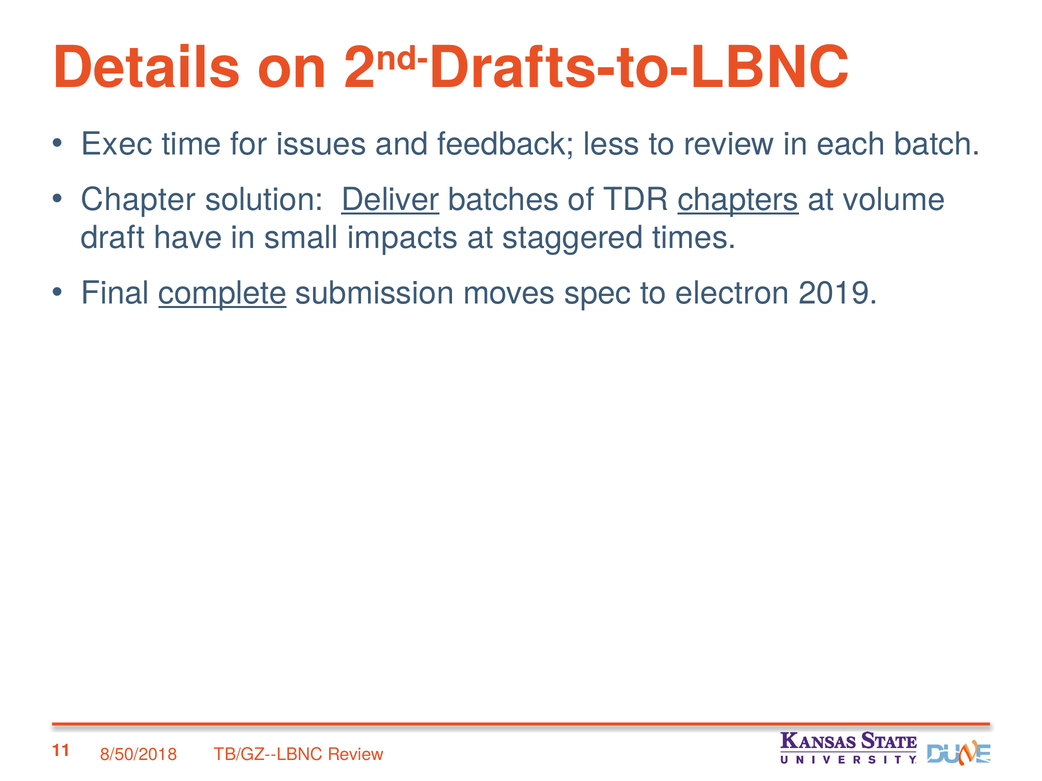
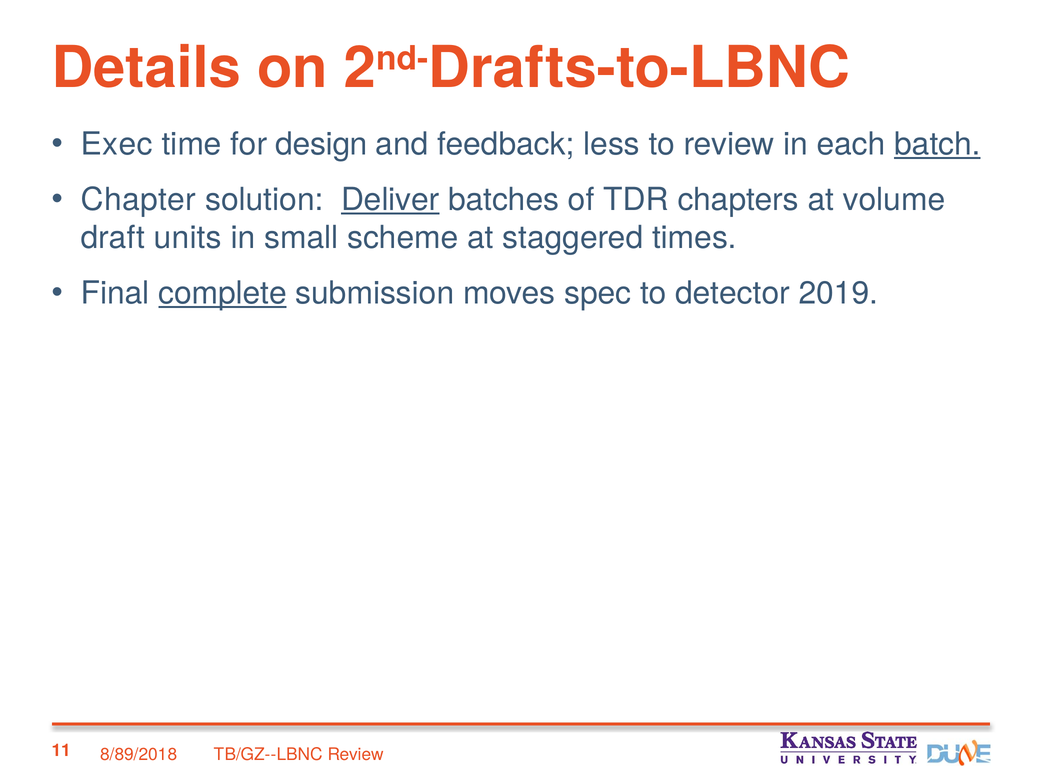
issues: issues -> design
batch underline: none -> present
chapters underline: present -> none
have: have -> units
impacts: impacts -> scheme
electron: electron -> detector
8/50/2018: 8/50/2018 -> 8/89/2018
